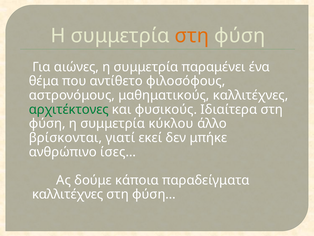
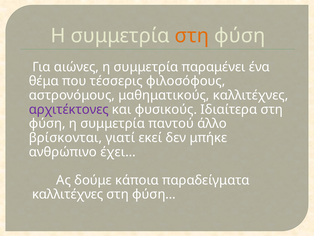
αντίθετο: αντίθετο -> τέσσερις
αρχιτέκτονες colour: green -> purple
κύκλου: κύκλου -> παντού
ίσες…: ίσες… -> έχει…
